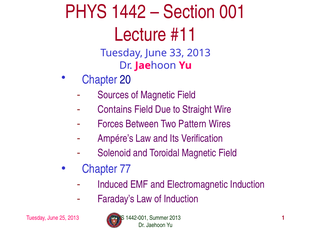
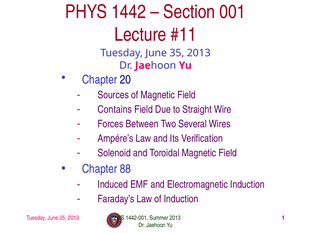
33: 33 -> 35
Pattern: Pattern -> Several
77: 77 -> 88
